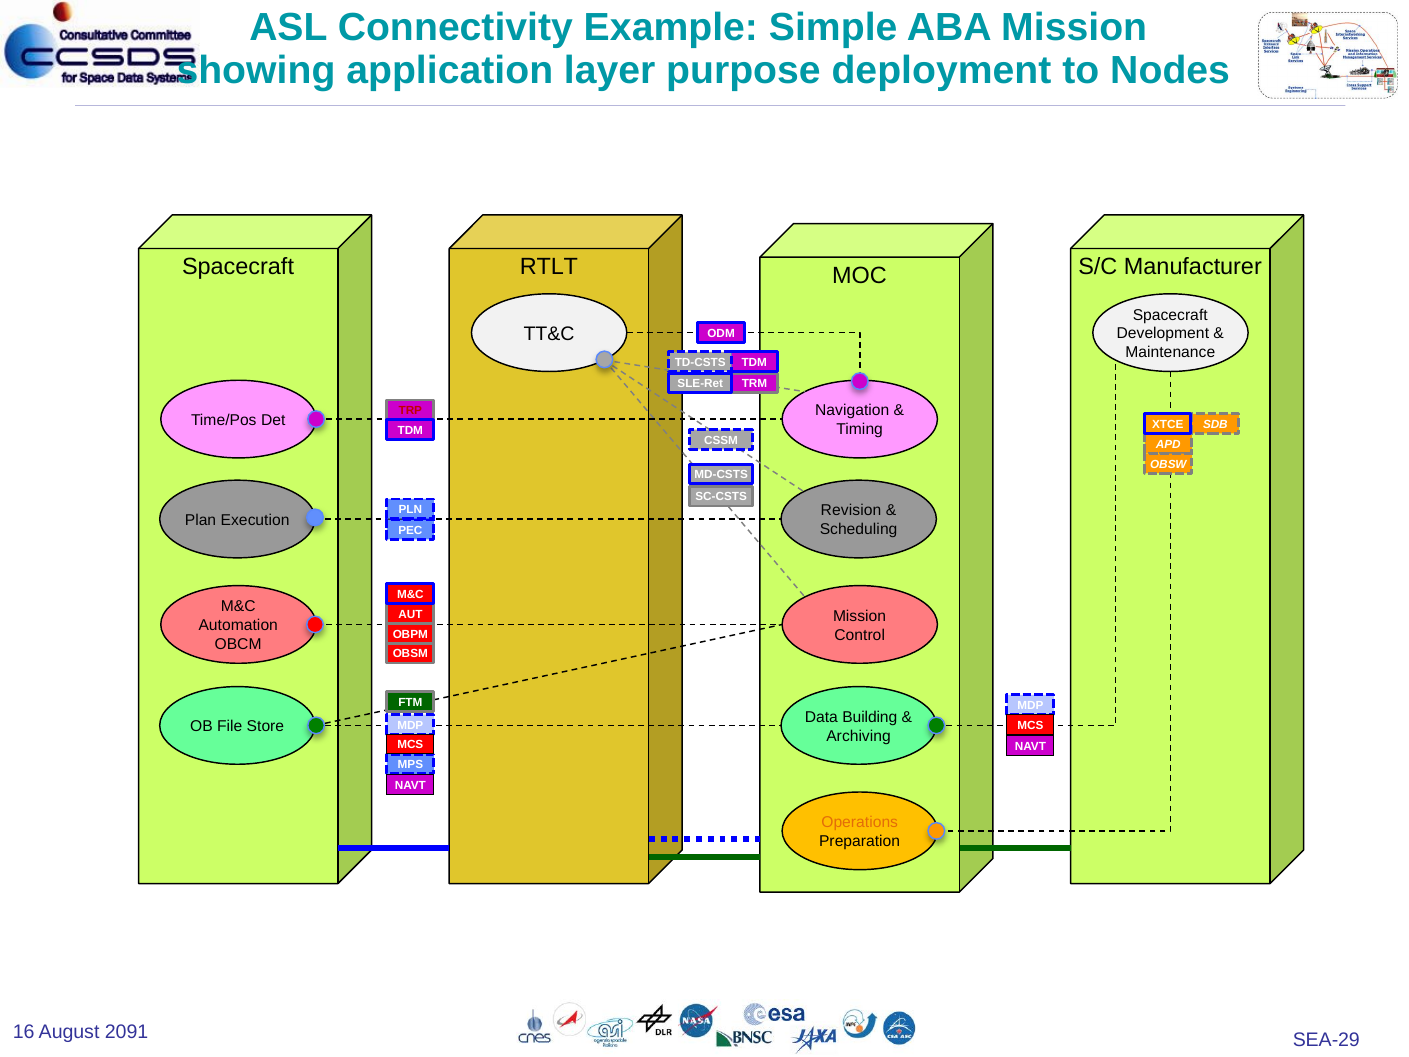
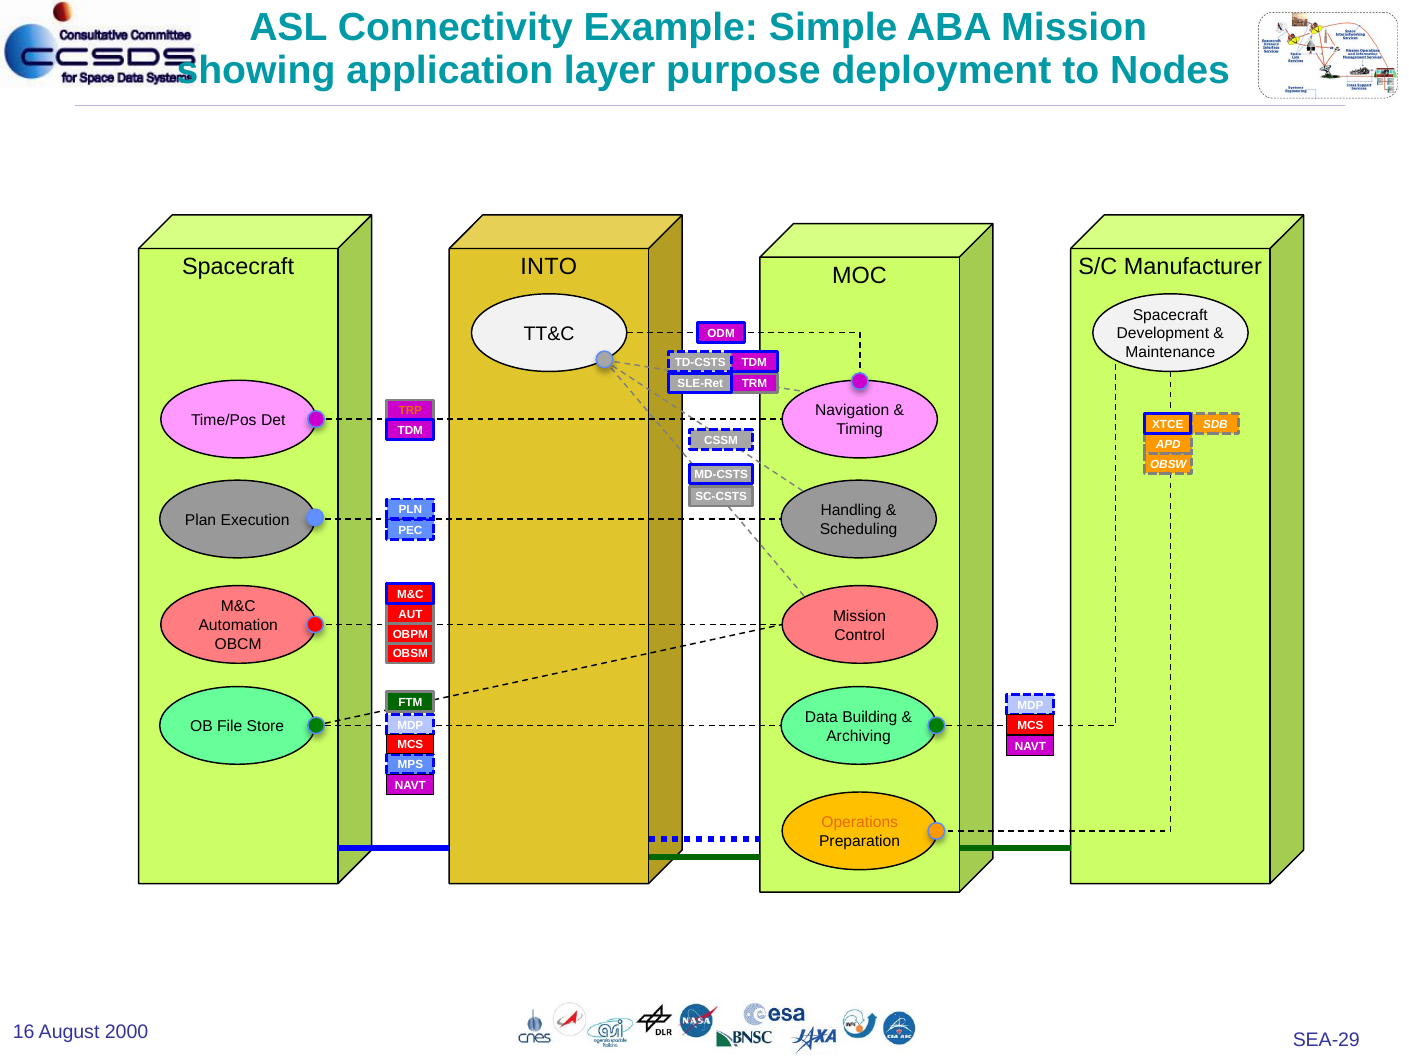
RTLT: RTLT -> INTO
TRP colour: red -> orange
Revision: Revision -> Handling
2091: 2091 -> 2000
